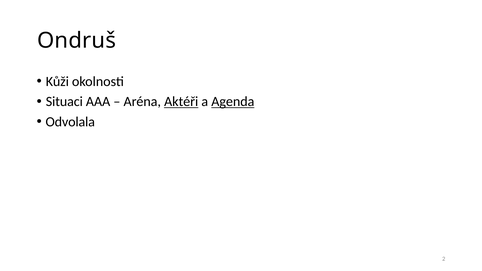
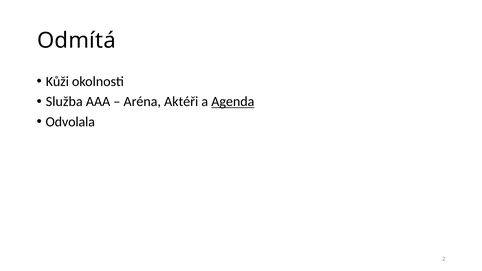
Ondruš: Ondruš -> Odmítá
Situaci: Situaci -> Služba
Aktéři underline: present -> none
